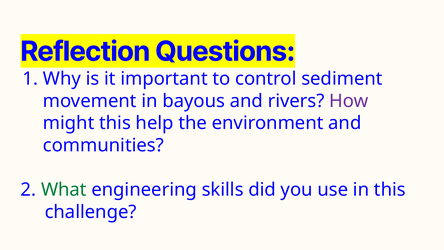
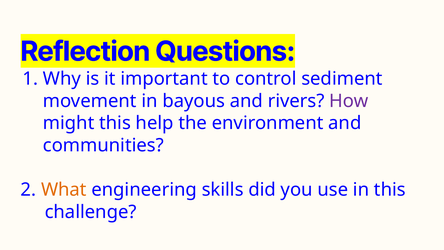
What colour: green -> orange
